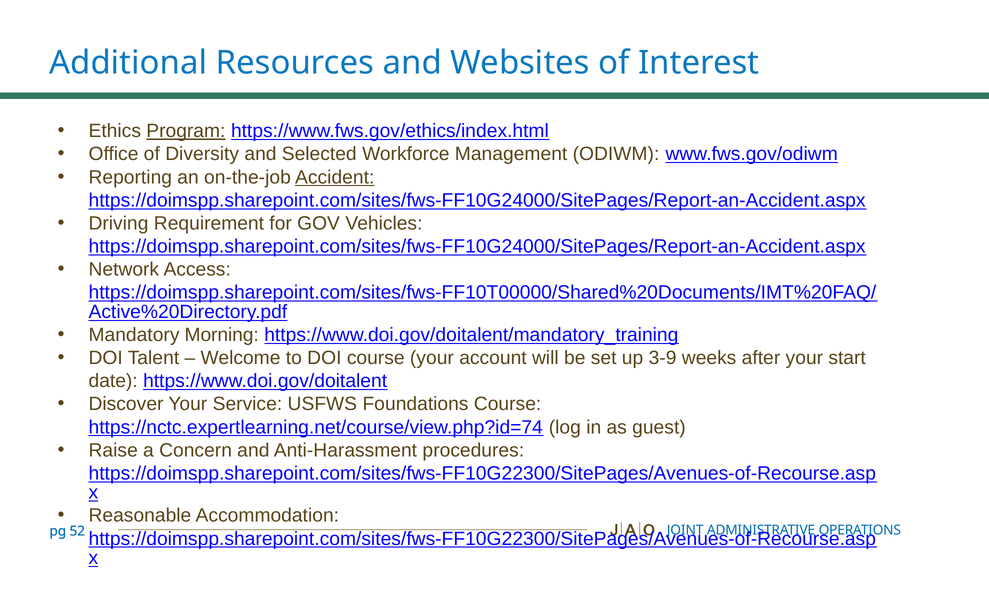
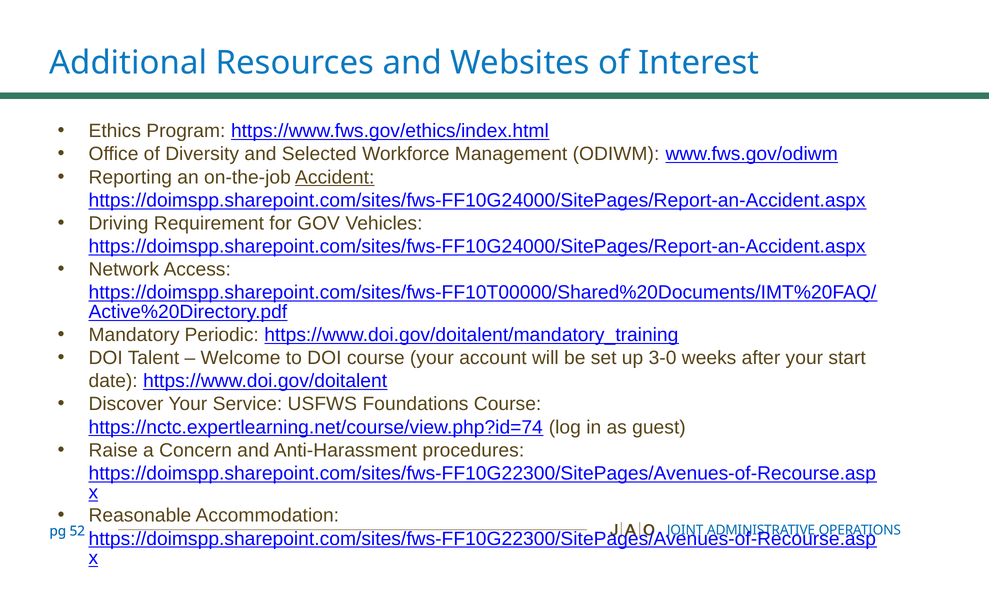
Program underline: present -> none
Morning: Morning -> Periodic
3-9: 3-9 -> 3-0
